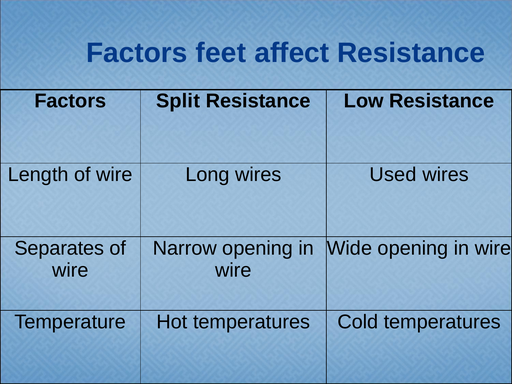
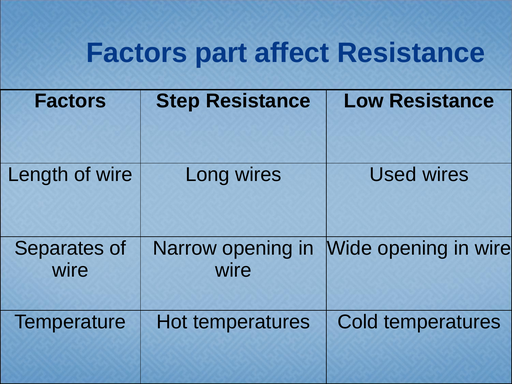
feet: feet -> part
Split: Split -> Step
